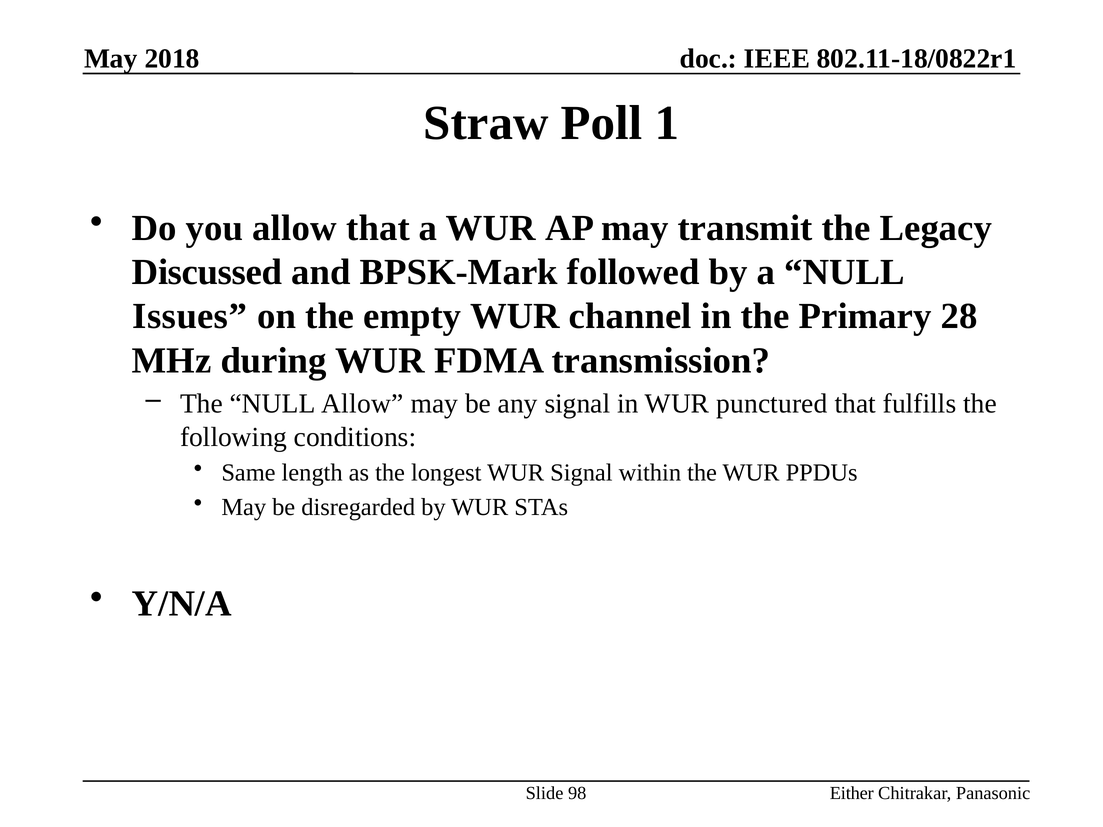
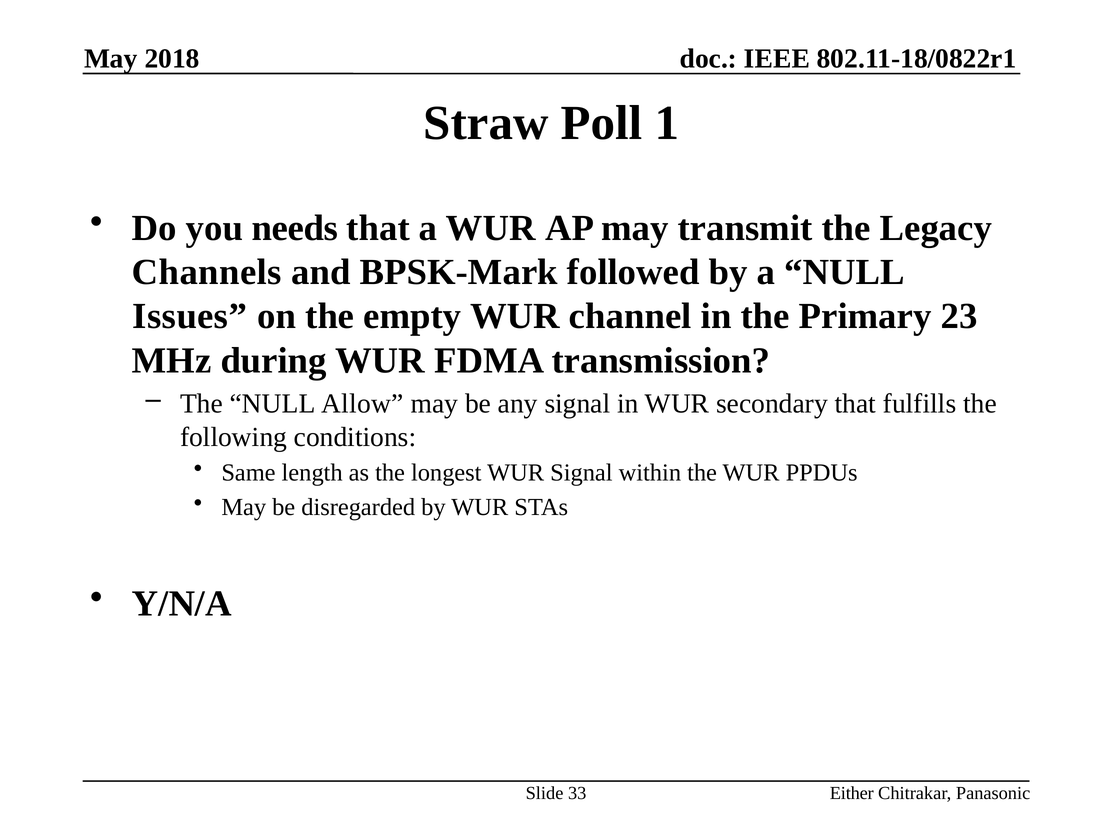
you allow: allow -> needs
Discussed: Discussed -> Channels
28: 28 -> 23
punctured: punctured -> secondary
98: 98 -> 33
